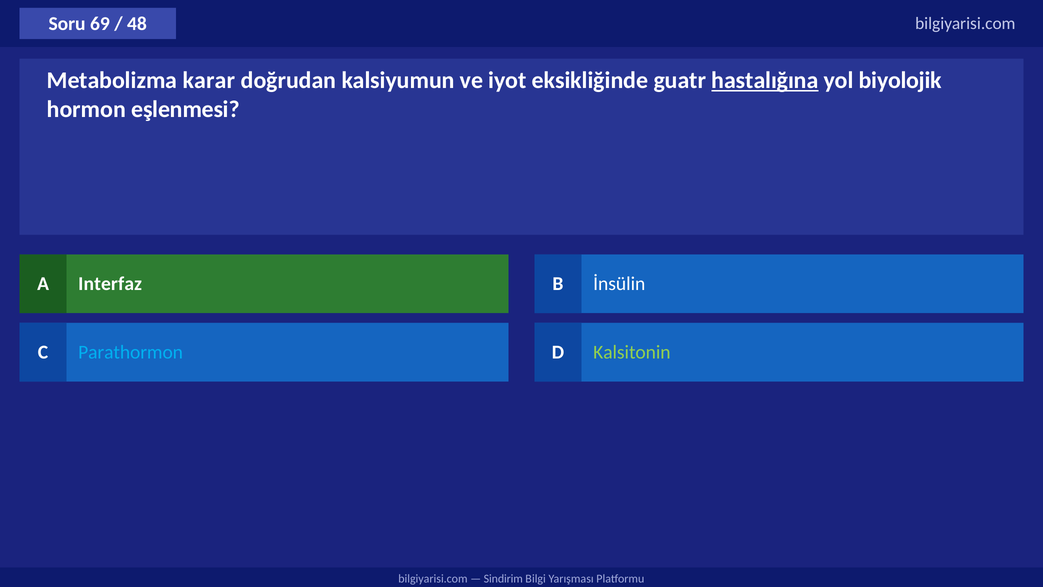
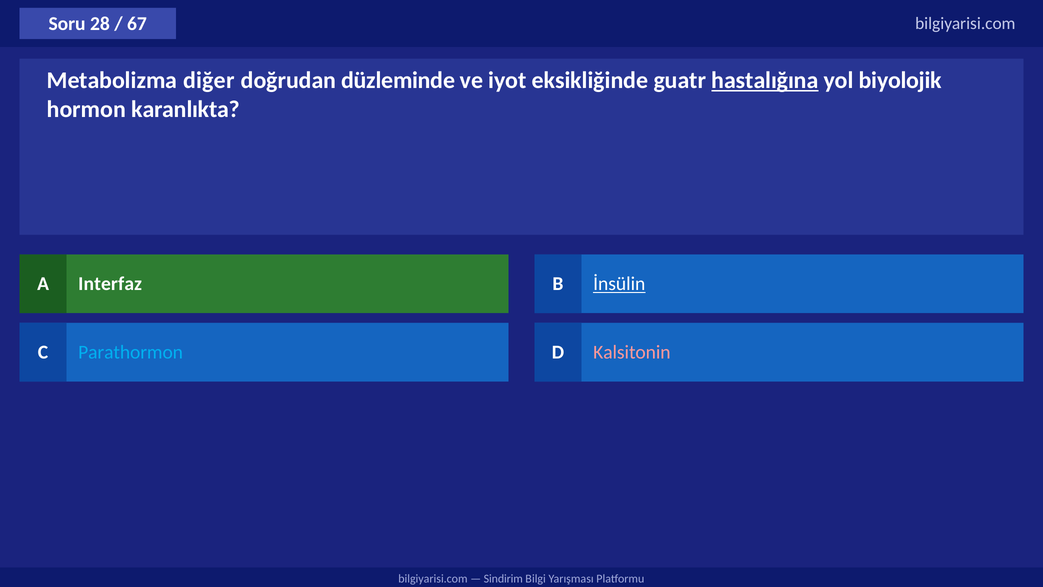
69: 69 -> 28
48: 48 -> 67
karar: karar -> diğer
kalsiyumun: kalsiyumun -> düzleminde
eşlenmesi: eşlenmesi -> karanlıkta
İnsülin underline: none -> present
Kalsitonin colour: light green -> pink
